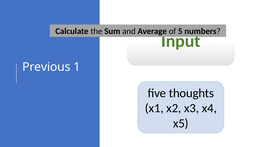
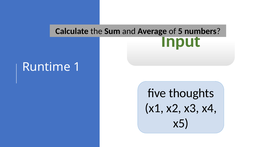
Previous: Previous -> Runtime
